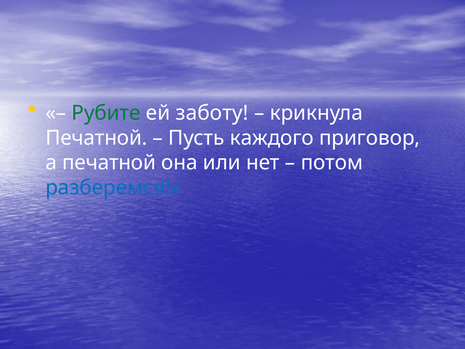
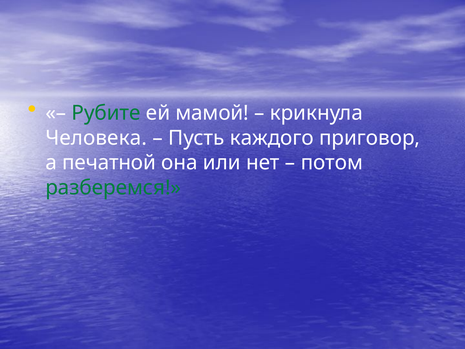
заботу: заботу -> мамой
Печатной at (96, 138): Печатной -> Человека
разберемся colour: blue -> green
